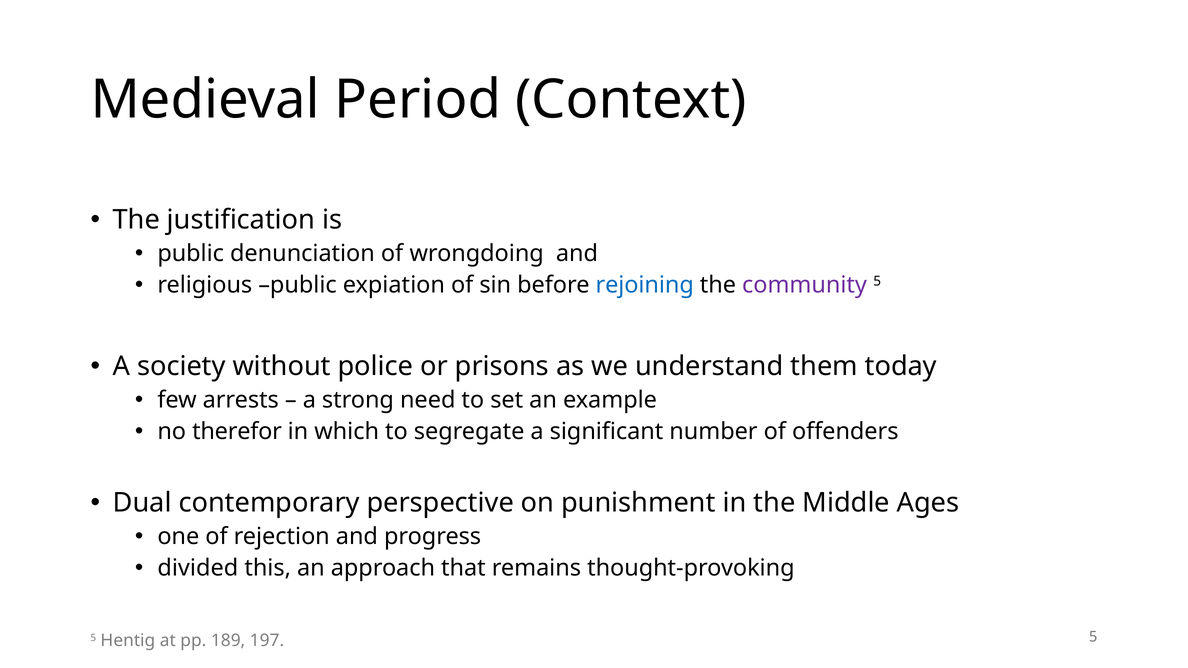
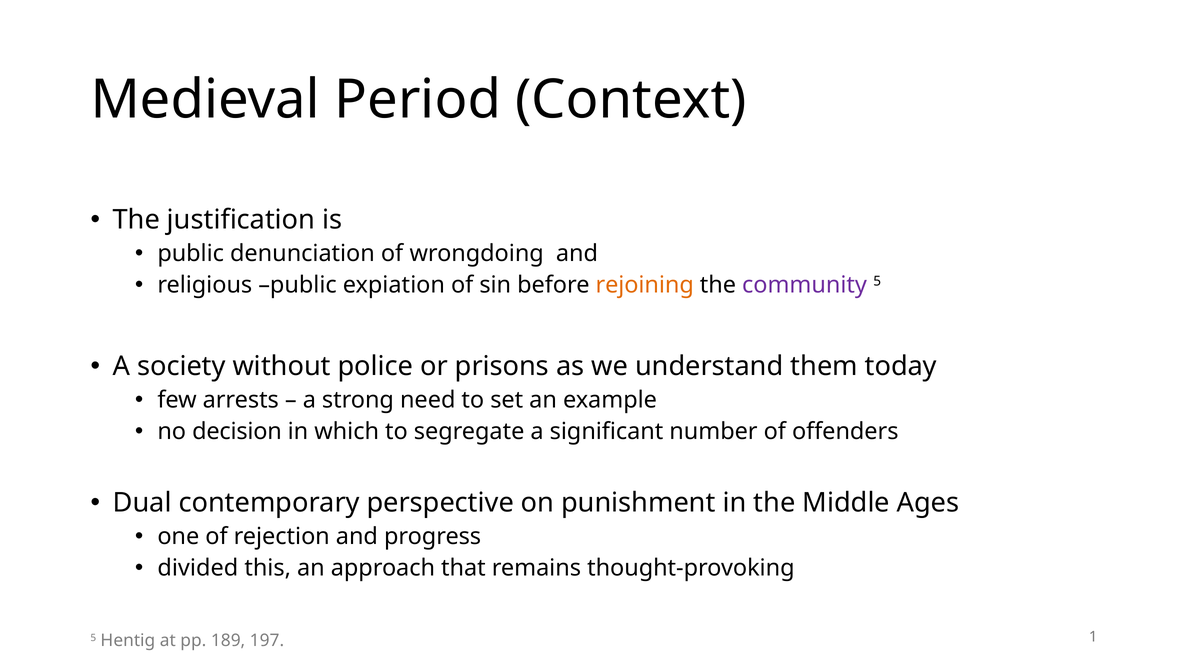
rejoining colour: blue -> orange
therefor: therefor -> decision
197 5: 5 -> 1
